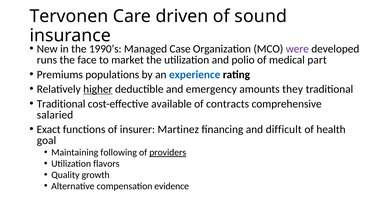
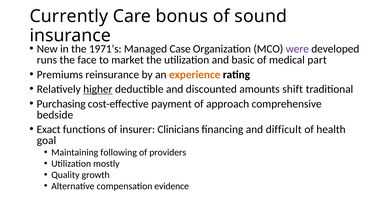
Tervonen: Tervonen -> Currently
driven: driven -> bonus
1990’s: 1990’s -> 1971’s
polio: polio -> basic
populations: populations -> reinsurance
experience colour: blue -> orange
emergency: emergency -> discounted
they: they -> shift
Traditional at (61, 104): Traditional -> Purchasing
available: available -> payment
contracts: contracts -> approach
salaried: salaried -> bedside
Martinez: Martinez -> Clinicians
providers underline: present -> none
flavors: flavors -> mostly
